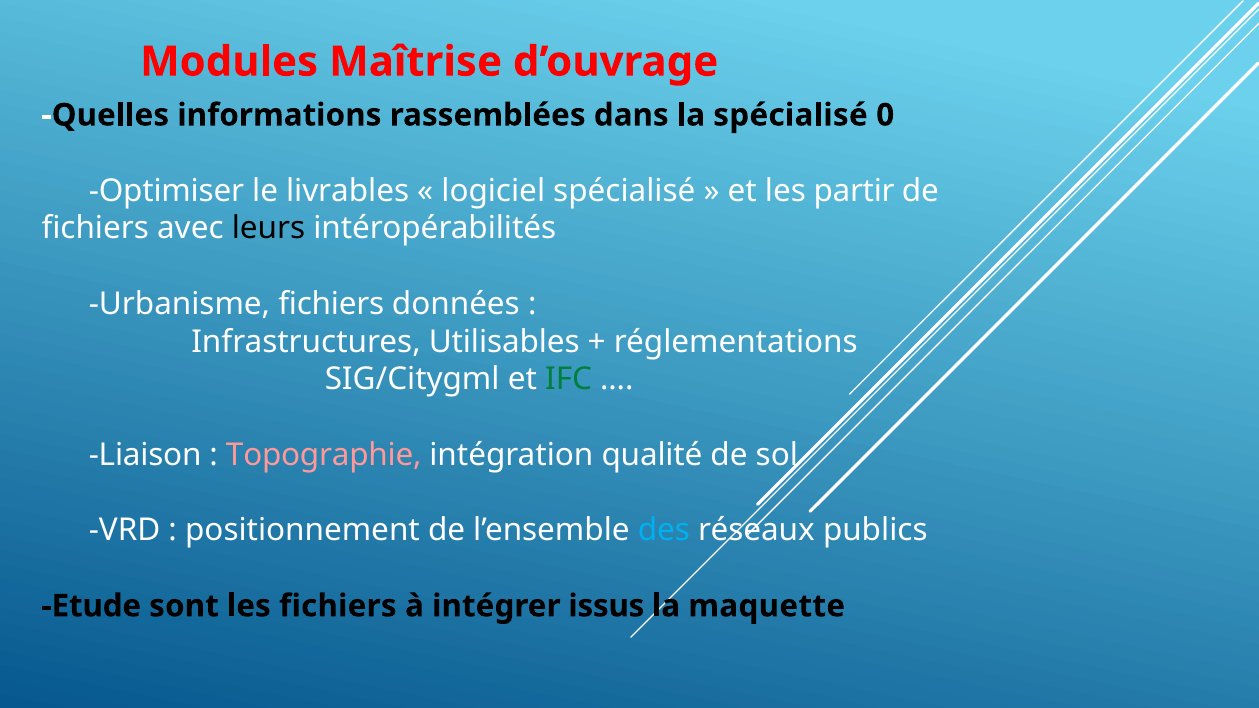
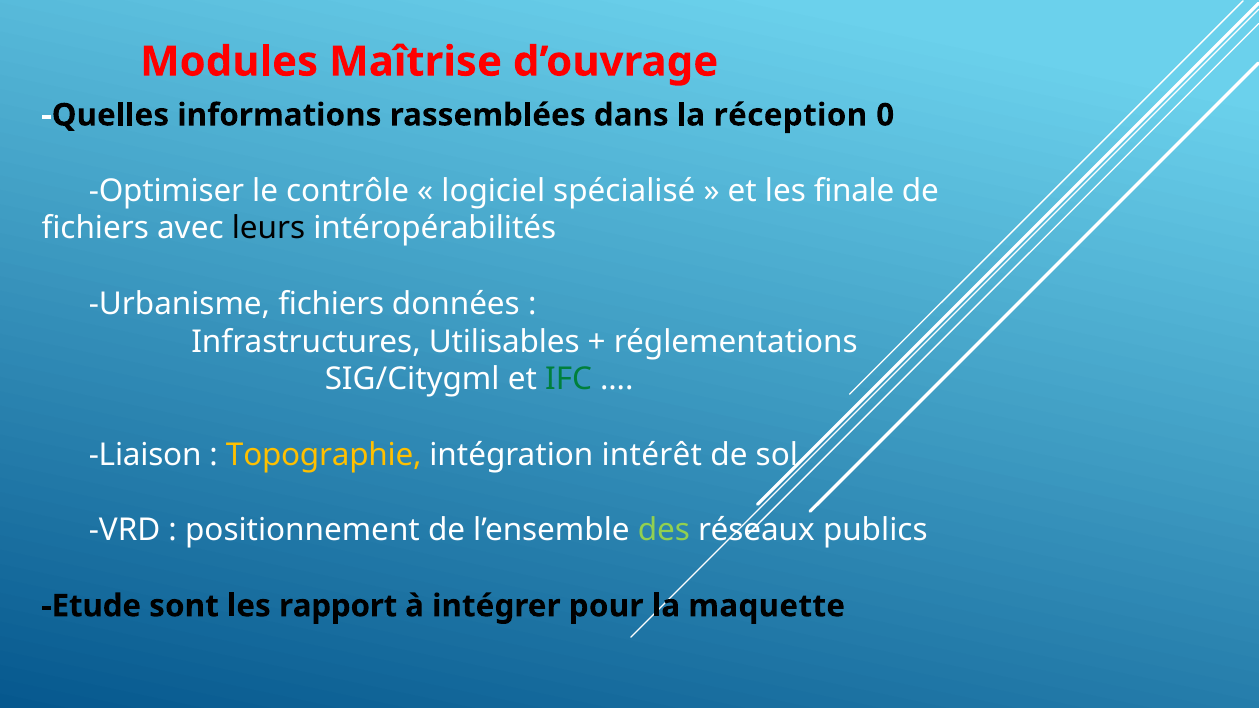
la spécialisé: spécialisé -> réception
livrables: livrables -> contrôle
partir: partir -> finale
Topographie colour: pink -> yellow
qualité: qualité -> intérêt
des colour: light blue -> light green
les fichiers: fichiers -> rapport
issus: issus -> pour
